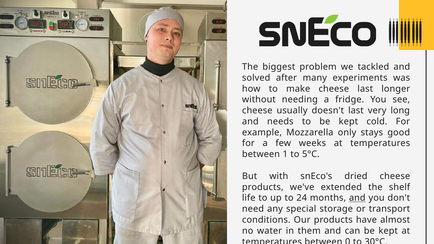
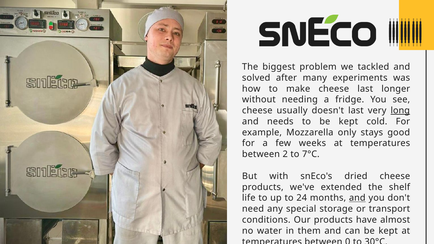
long underline: none -> present
1: 1 -> 2
5°C: 5°C -> 7°C
